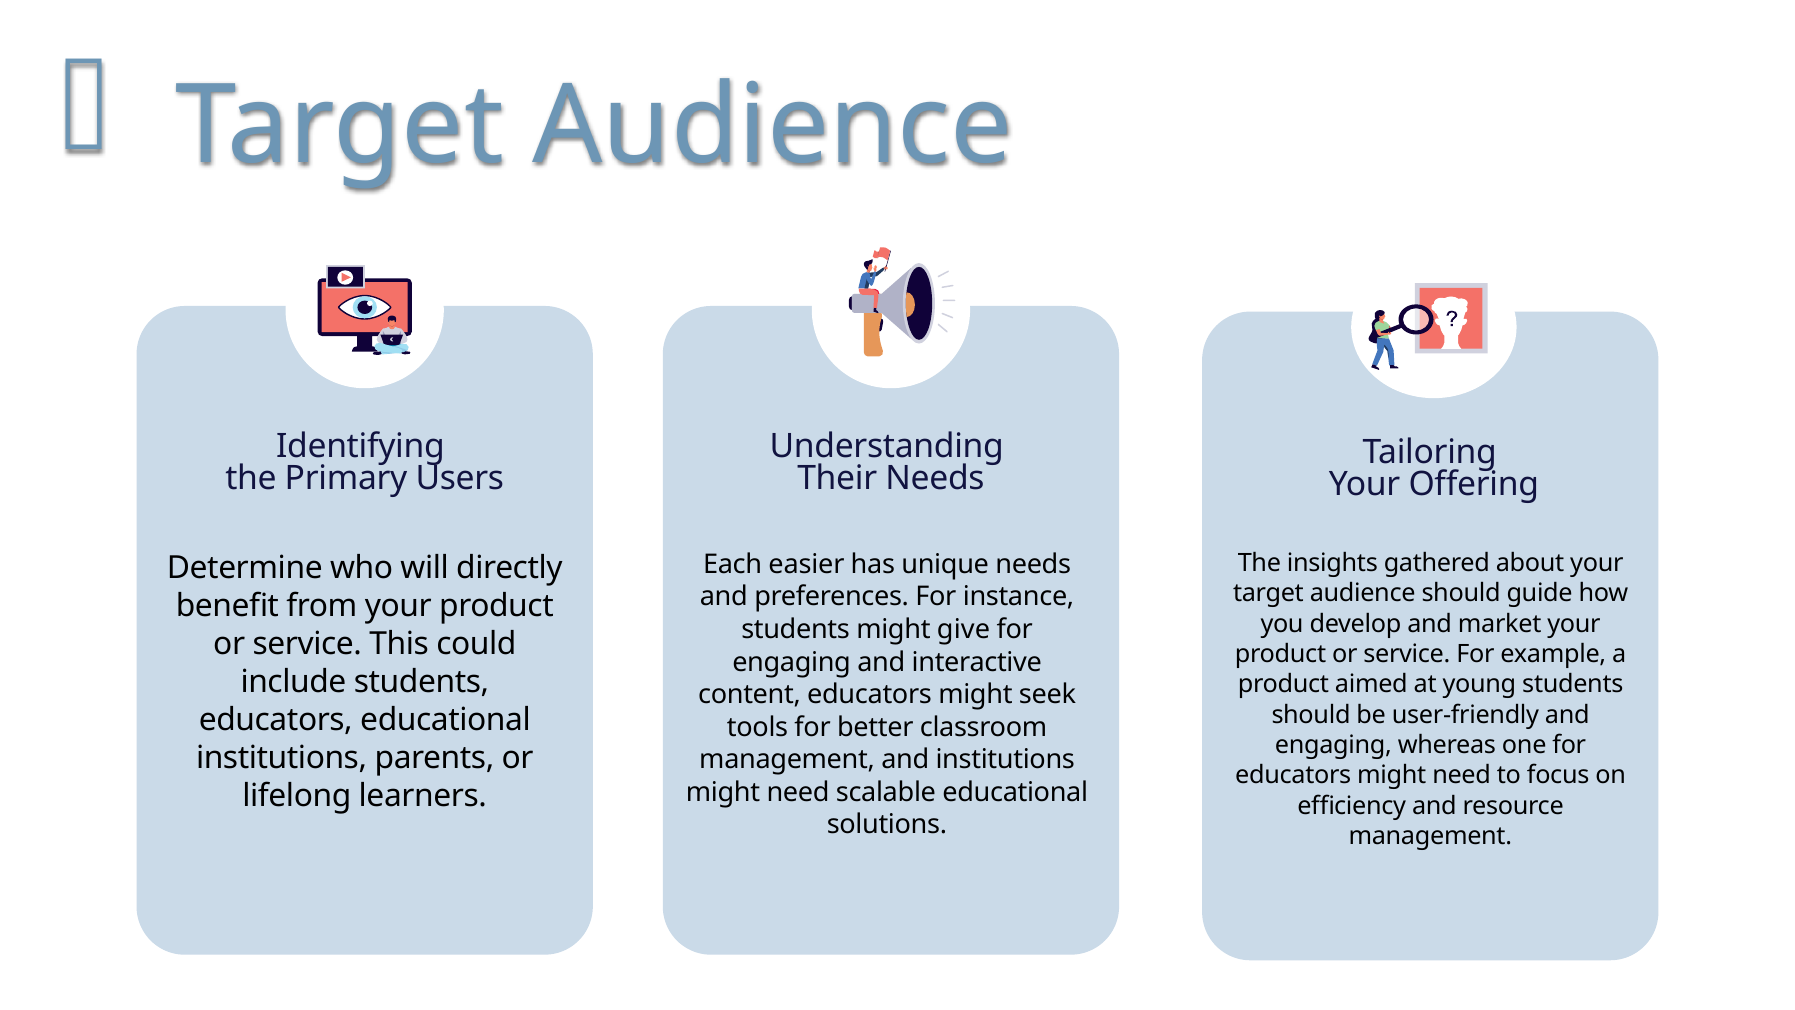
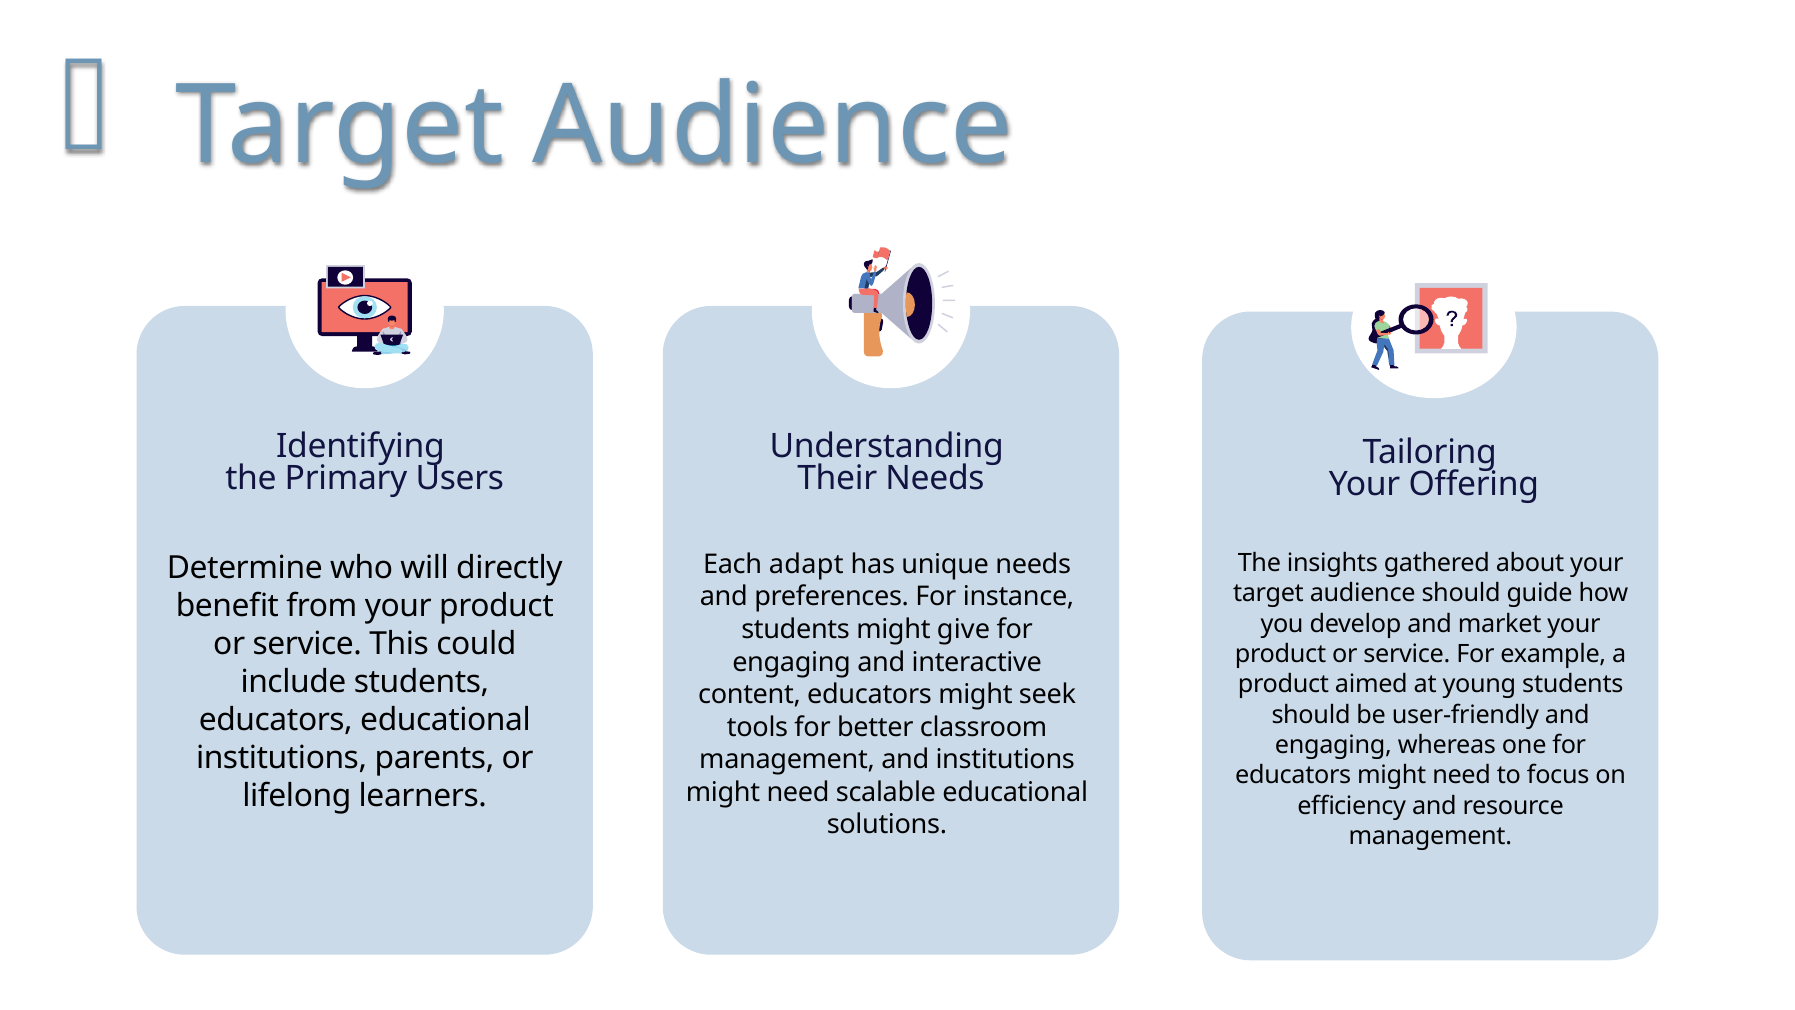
easier: easier -> adapt
